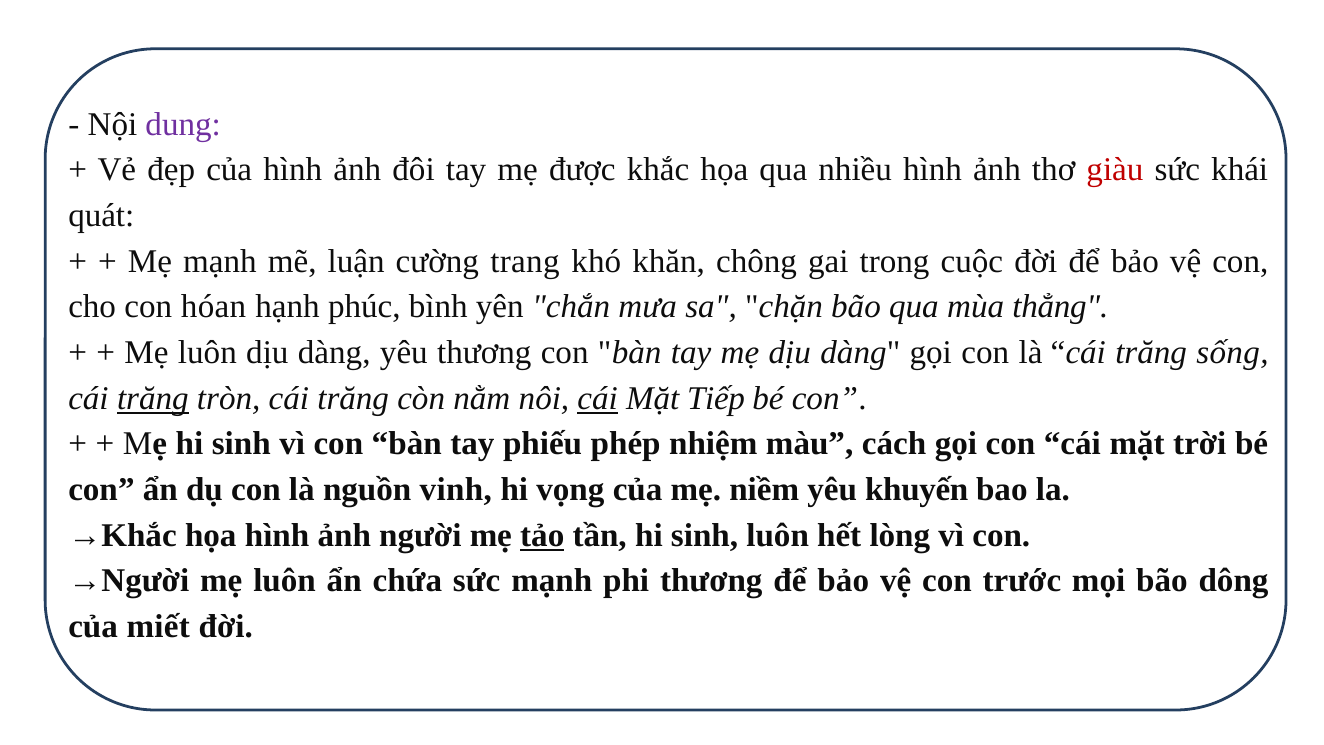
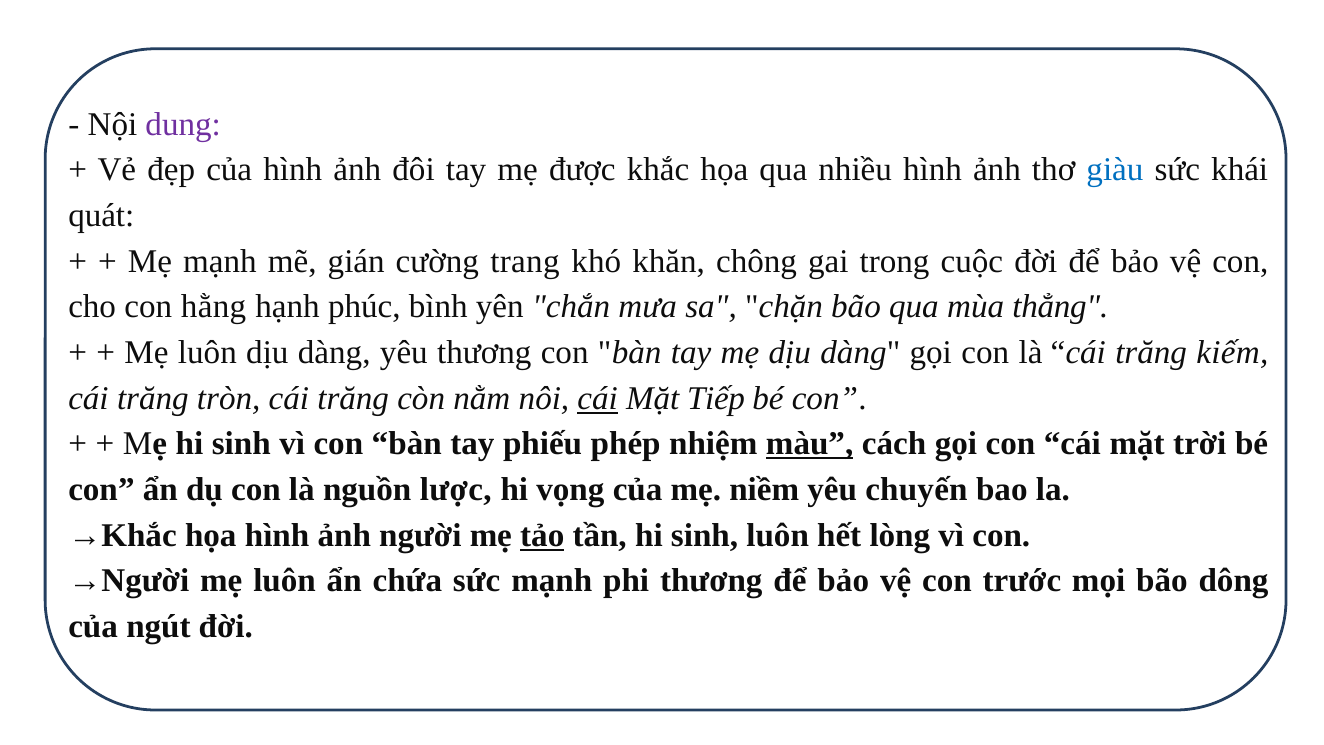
giàu colour: red -> blue
luận: luận -> gián
hóan: hóan -> hằng
sống: sống -> kiếm
trăng at (153, 398) underline: present -> none
màu underline: none -> present
vinh: vinh -> lược
khuyến: khuyến -> chuyến
miết: miết -> ngút
